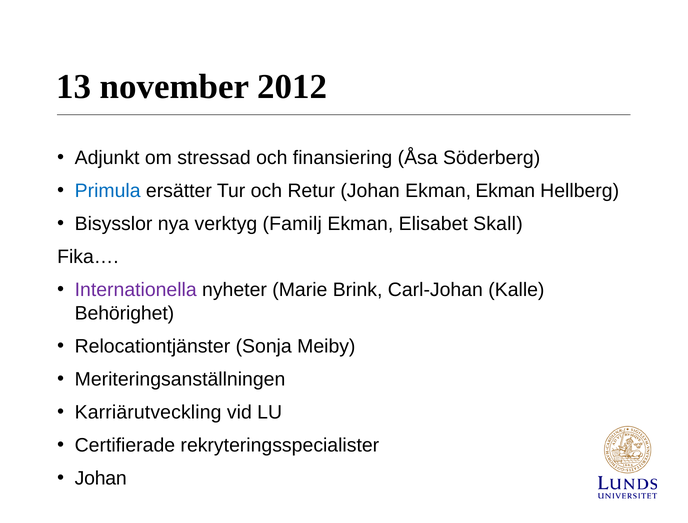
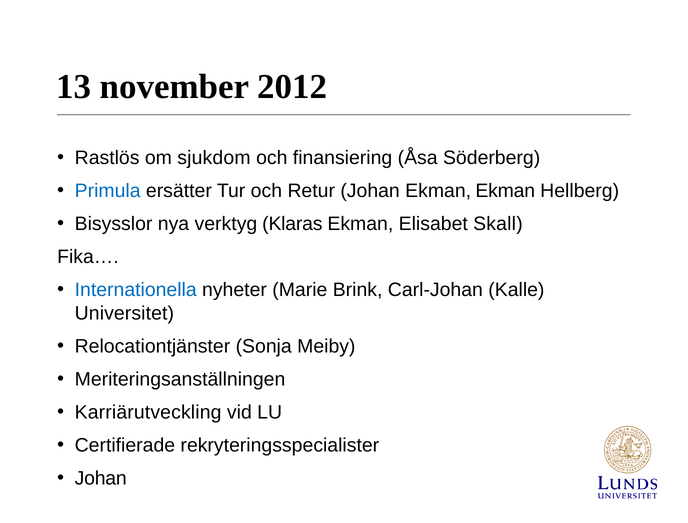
Adjunkt: Adjunkt -> Rastlös
stressad: stressad -> sjukdom
Familj: Familj -> Klaras
Internationella colour: purple -> blue
Behörighet: Behörighet -> Universitet
